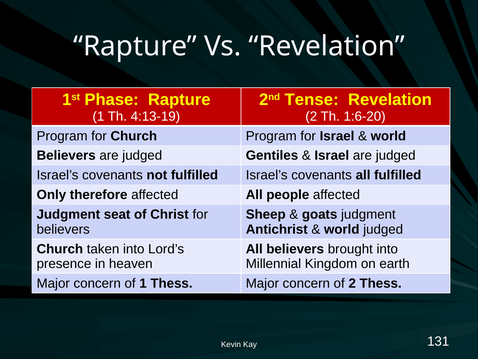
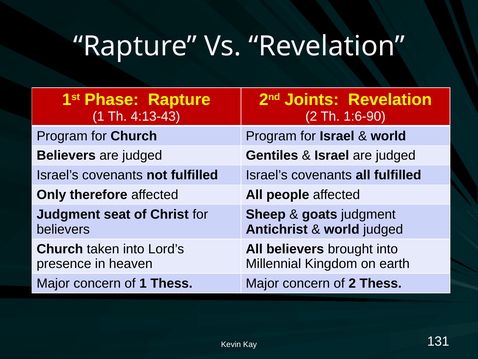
Tense: Tense -> Joints
4:13-19: 4:13-19 -> 4:13-43
1:6-20: 1:6-20 -> 1:6-90
